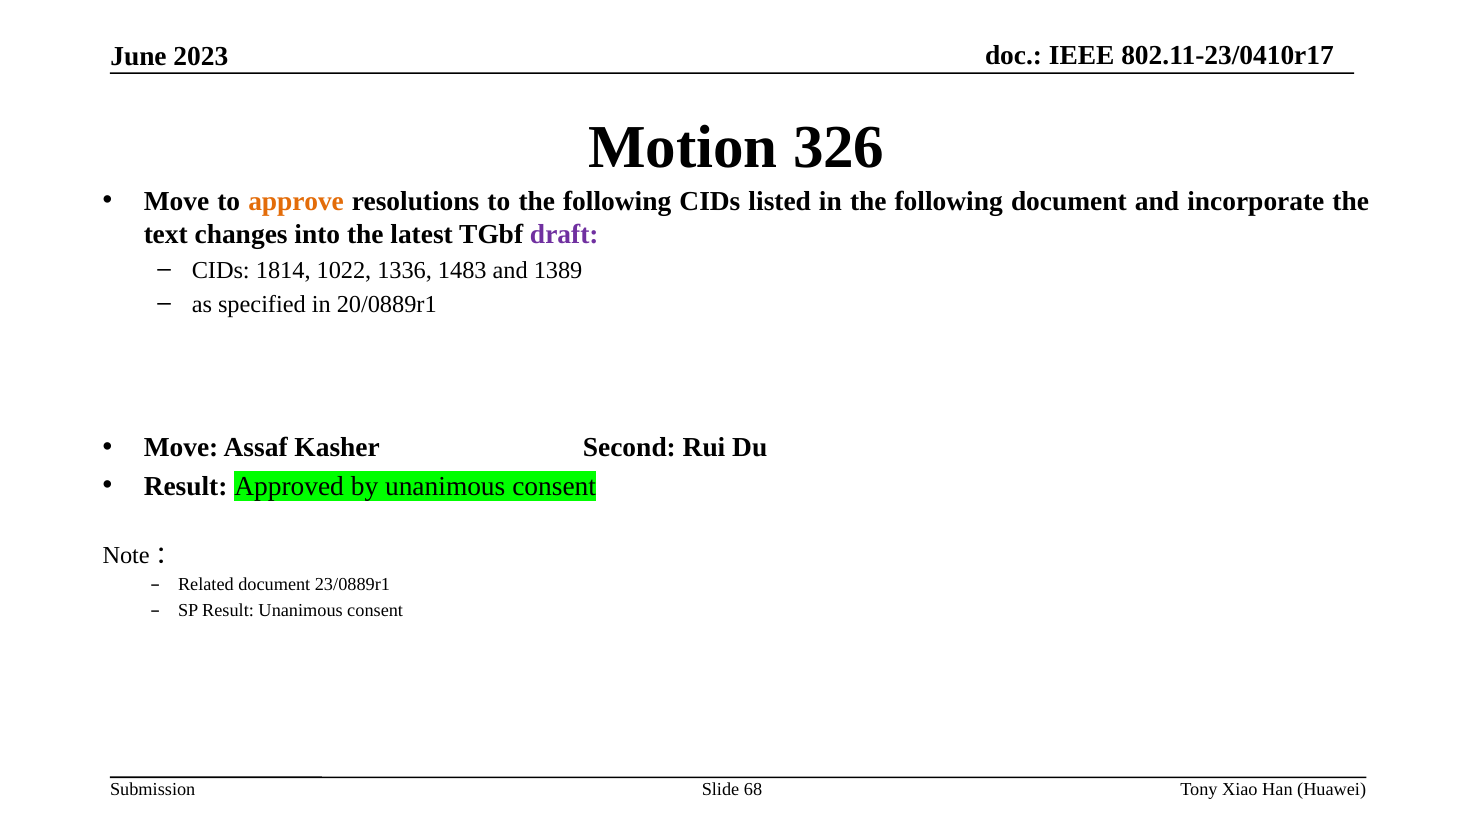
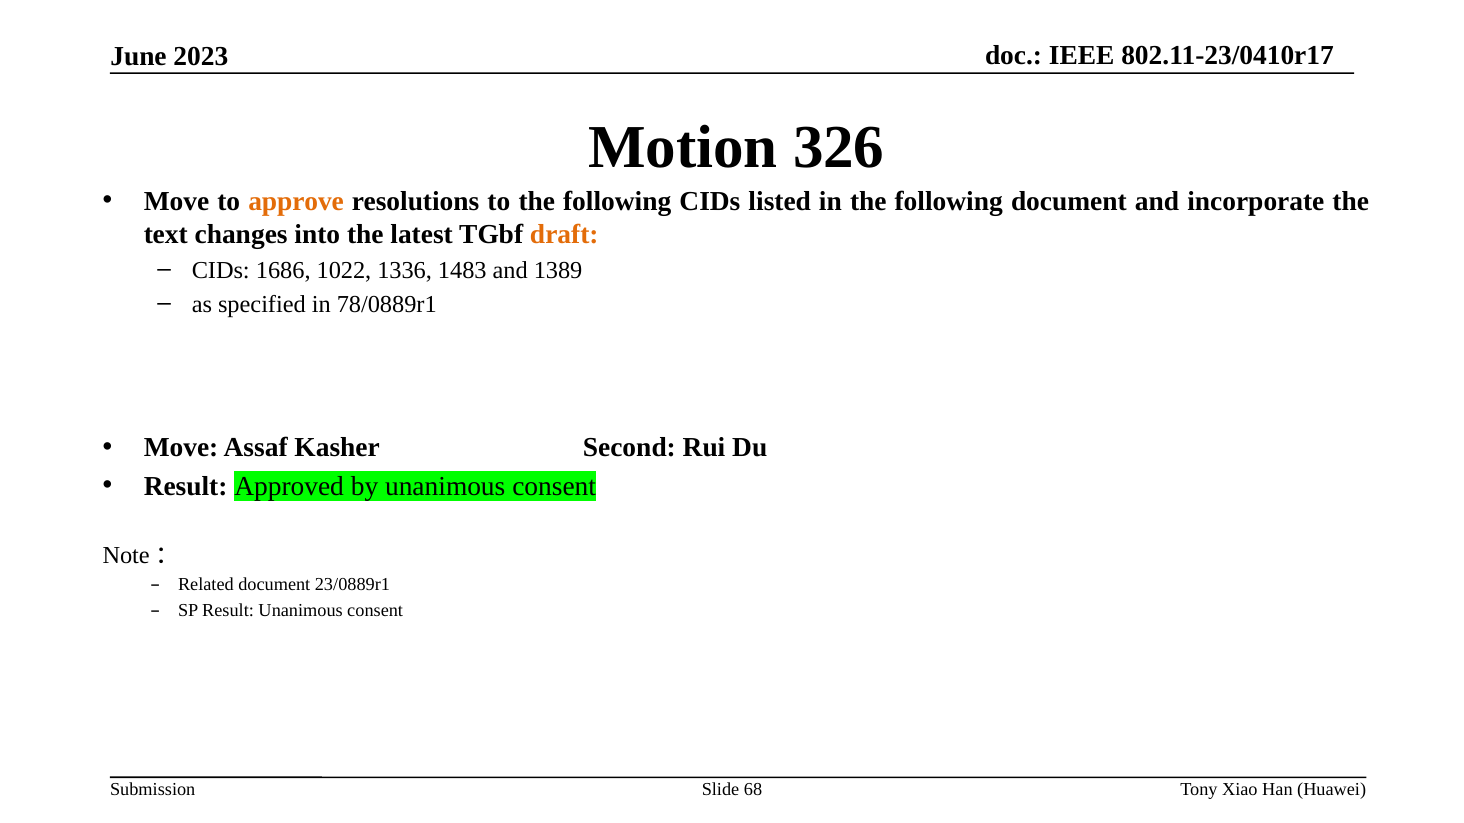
draft colour: purple -> orange
1814: 1814 -> 1686
20/0889r1: 20/0889r1 -> 78/0889r1
